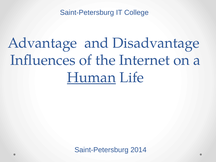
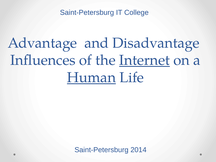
Internet underline: none -> present
